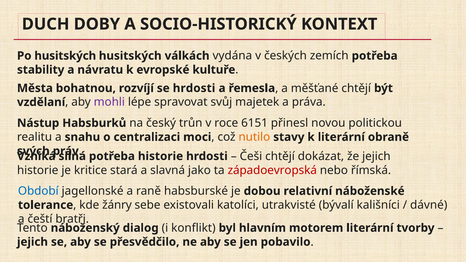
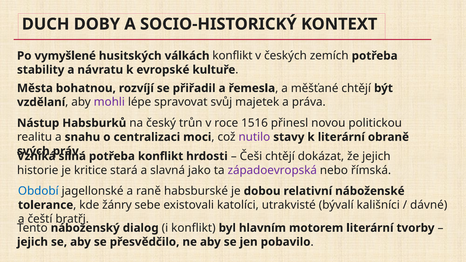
Po husitských: husitských -> vymyšlené
válkách vydána: vydána -> konflikt
se hrdosti: hrdosti -> přiřadil
6151: 6151 -> 1516
nutilo colour: orange -> purple
potřeba historie: historie -> konflikt
západoevropská colour: red -> purple
